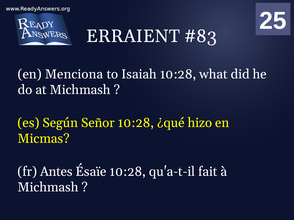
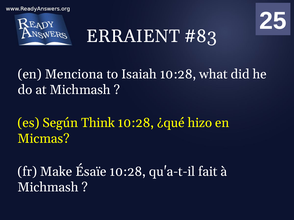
Señor: Señor -> Think
Antes: Antes -> Make
